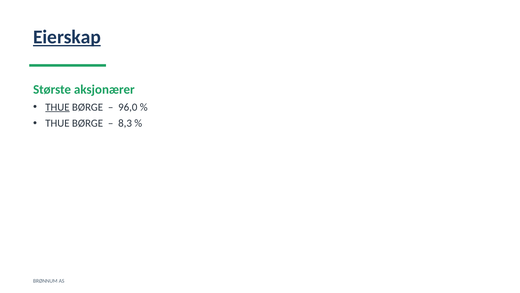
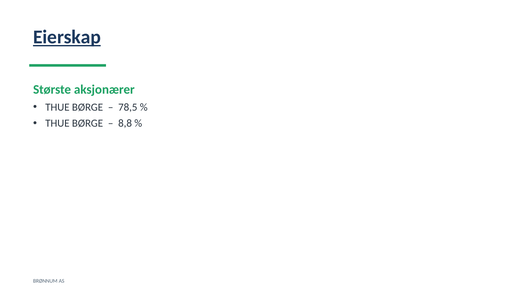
THUE at (57, 107) underline: present -> none
96,0: 96,0 -> 78,5
8,3: 8,3 -> 8,8
